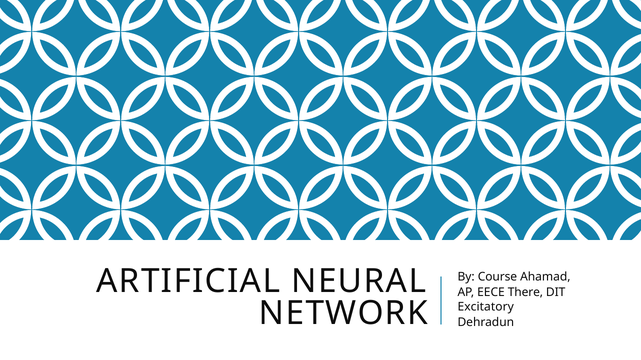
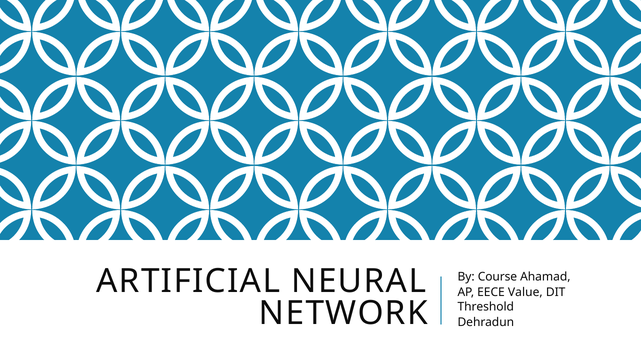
There: There -> Value
Excitatory: Excitatory -> Threshold
